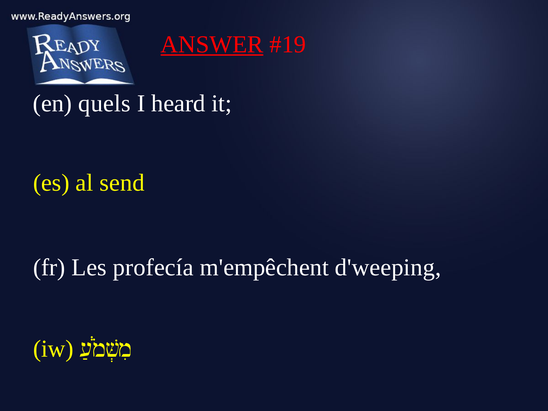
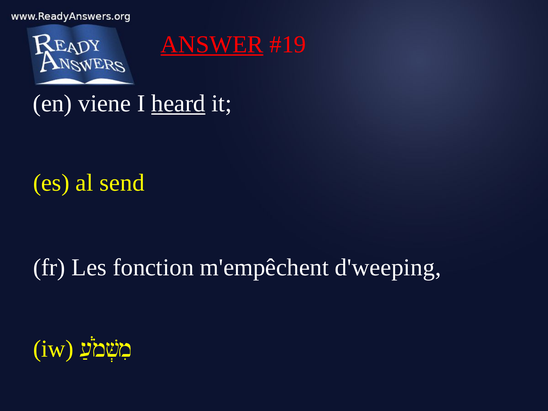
quels: quels -> viene
heard underline: none -> present
profecía: profecía -> fonction
